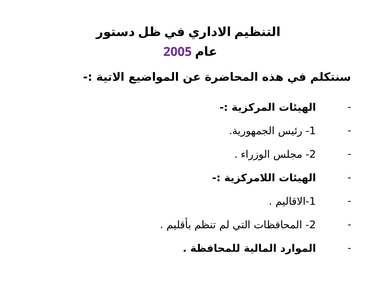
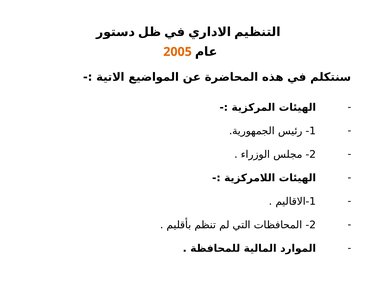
2005 colour: purple -> orange
